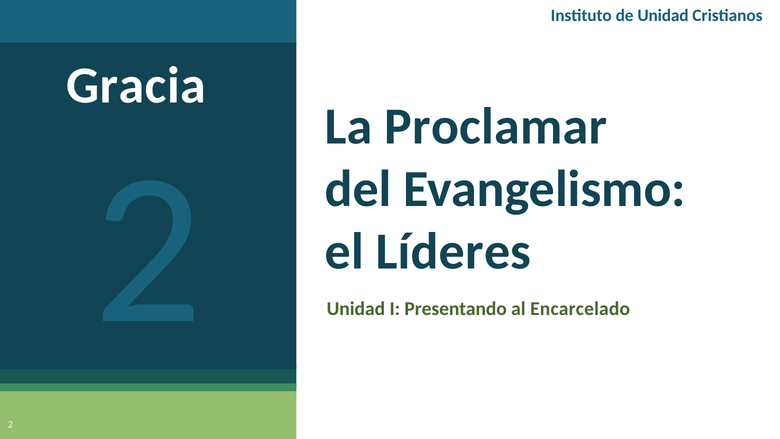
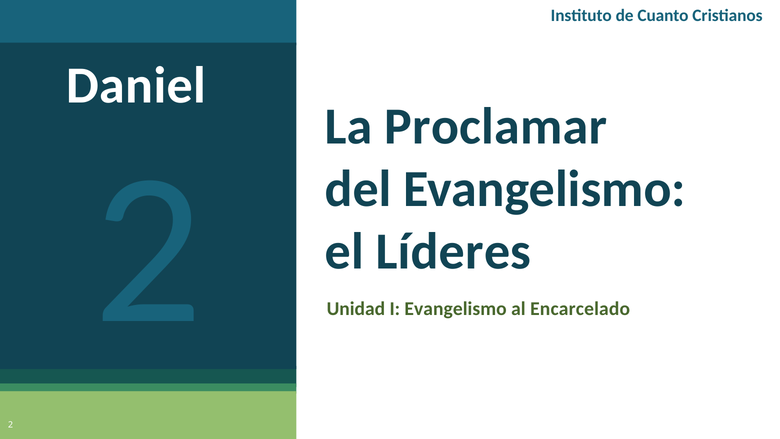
de Unidad: Unidad -> Cuanto
Gracia: Gracia -> Daniel
I Presentando: Presentando -> Evangelismo
